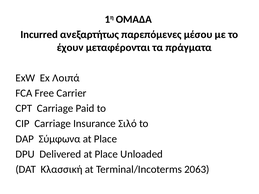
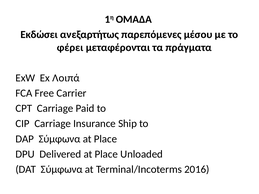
Incurred: Incurred -> Εκδώσει
έχουν: έχουν -> φέρει
Σιλό: Σιλό -> Ship
Κλασσική at (62, 170): Κλασσική -> Σύμφωνα
2063: 2063 -> 2016
